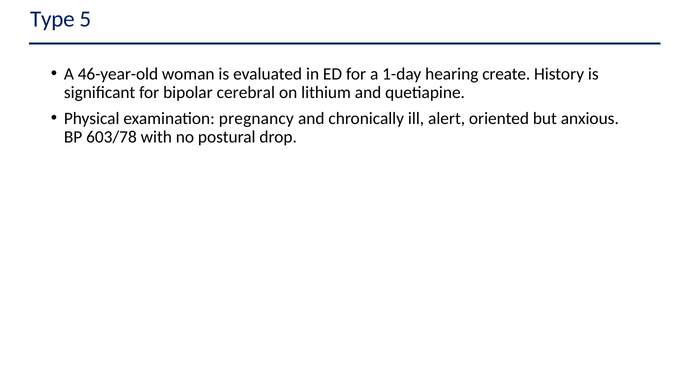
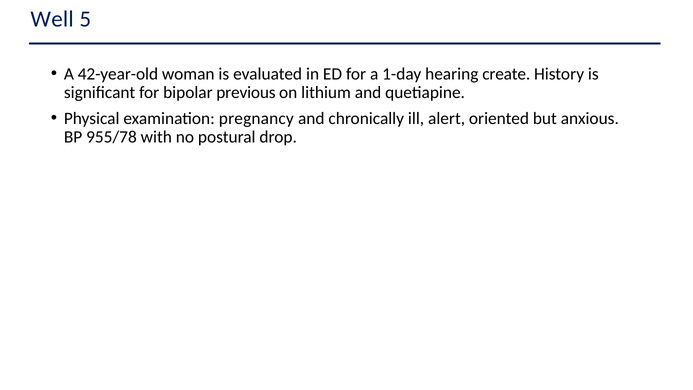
Type: Type -> Well
46-year-old: 46-year-old -> 42-year-old
cerebral: cerebral -> previous
603/78: 603/78 -> 955/78
